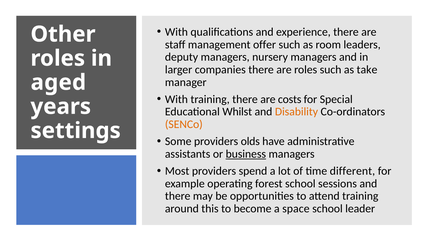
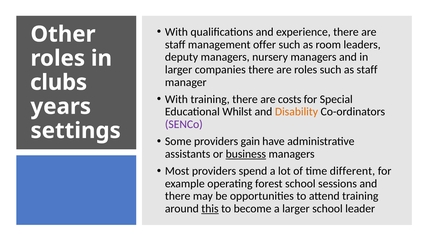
as take: take -> staff
aged: aged -> clubs
SENCo colour: orange -> purple
olds: olds -> gain
this underline: none -> present
a space: space -> larger
